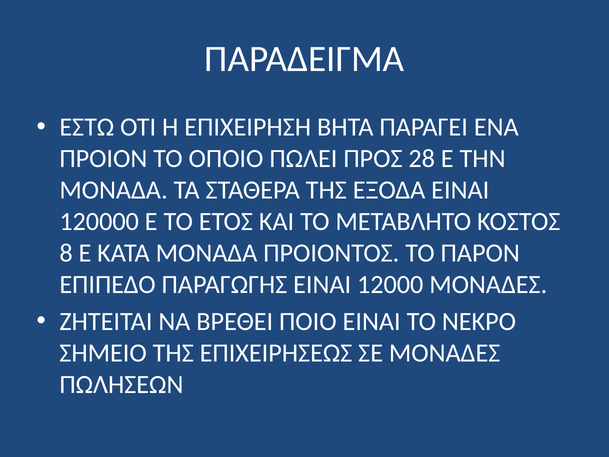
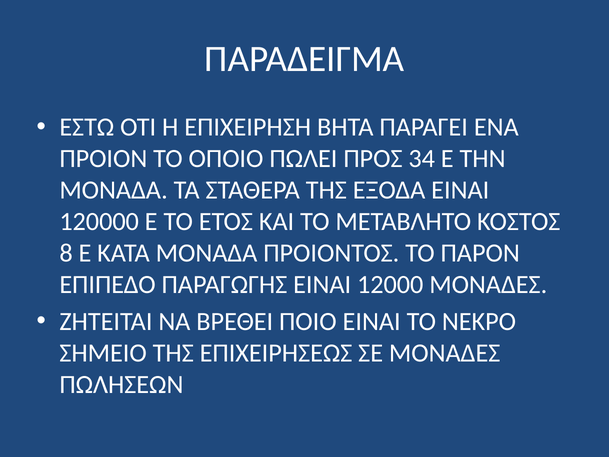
28: 28 -> 34
